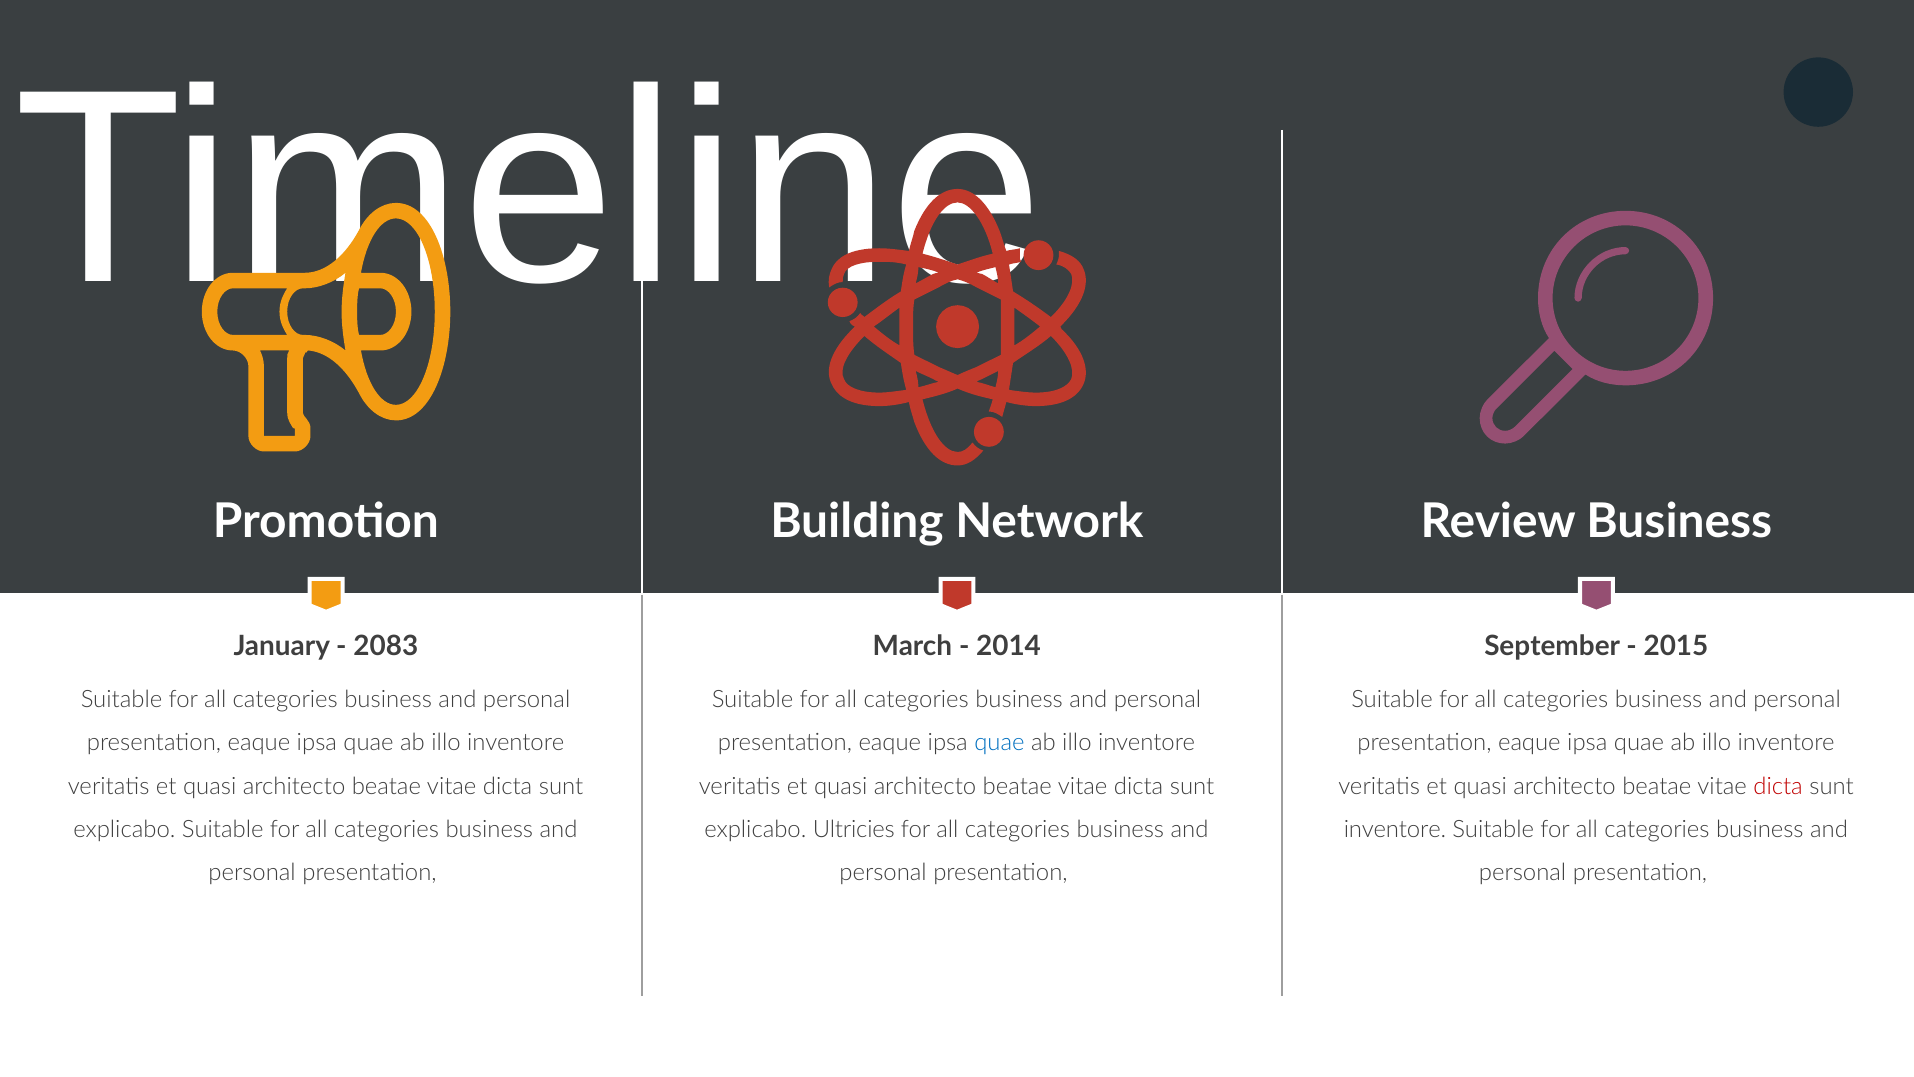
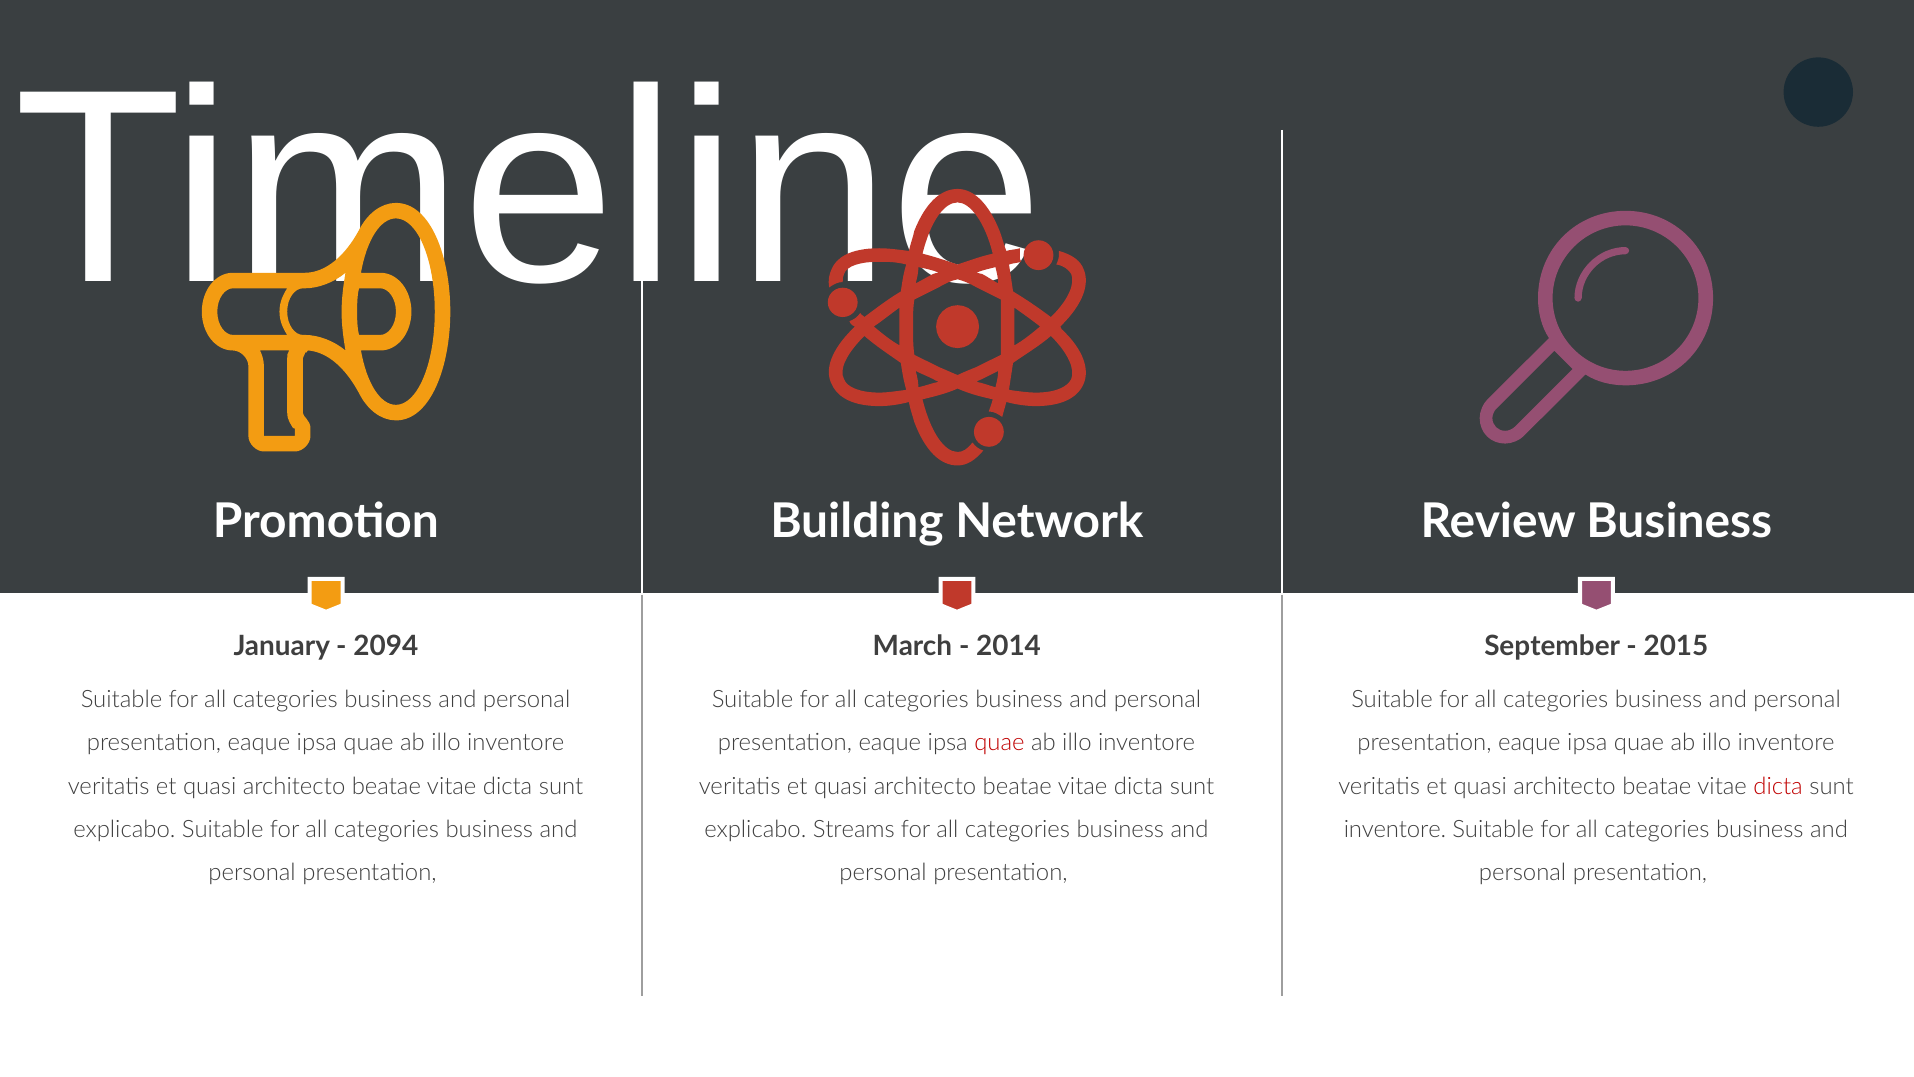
2083: 2083 -> 2094
quae at (999, 743) colour: blue -> red
Ultricies: Ultricies -> Streams
